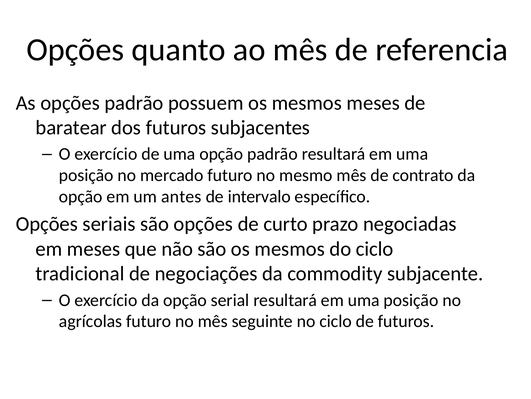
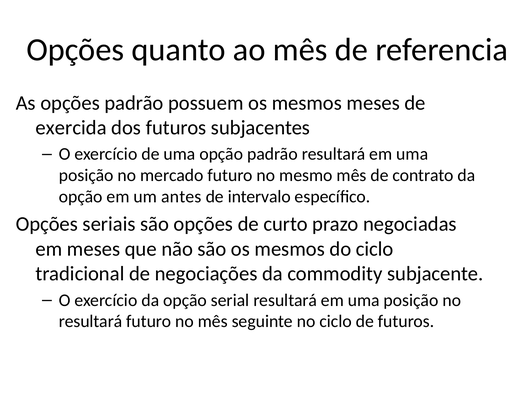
baratear: baratear -> exercida
agrícolas at (91, 321): agrícolas -> resultará
